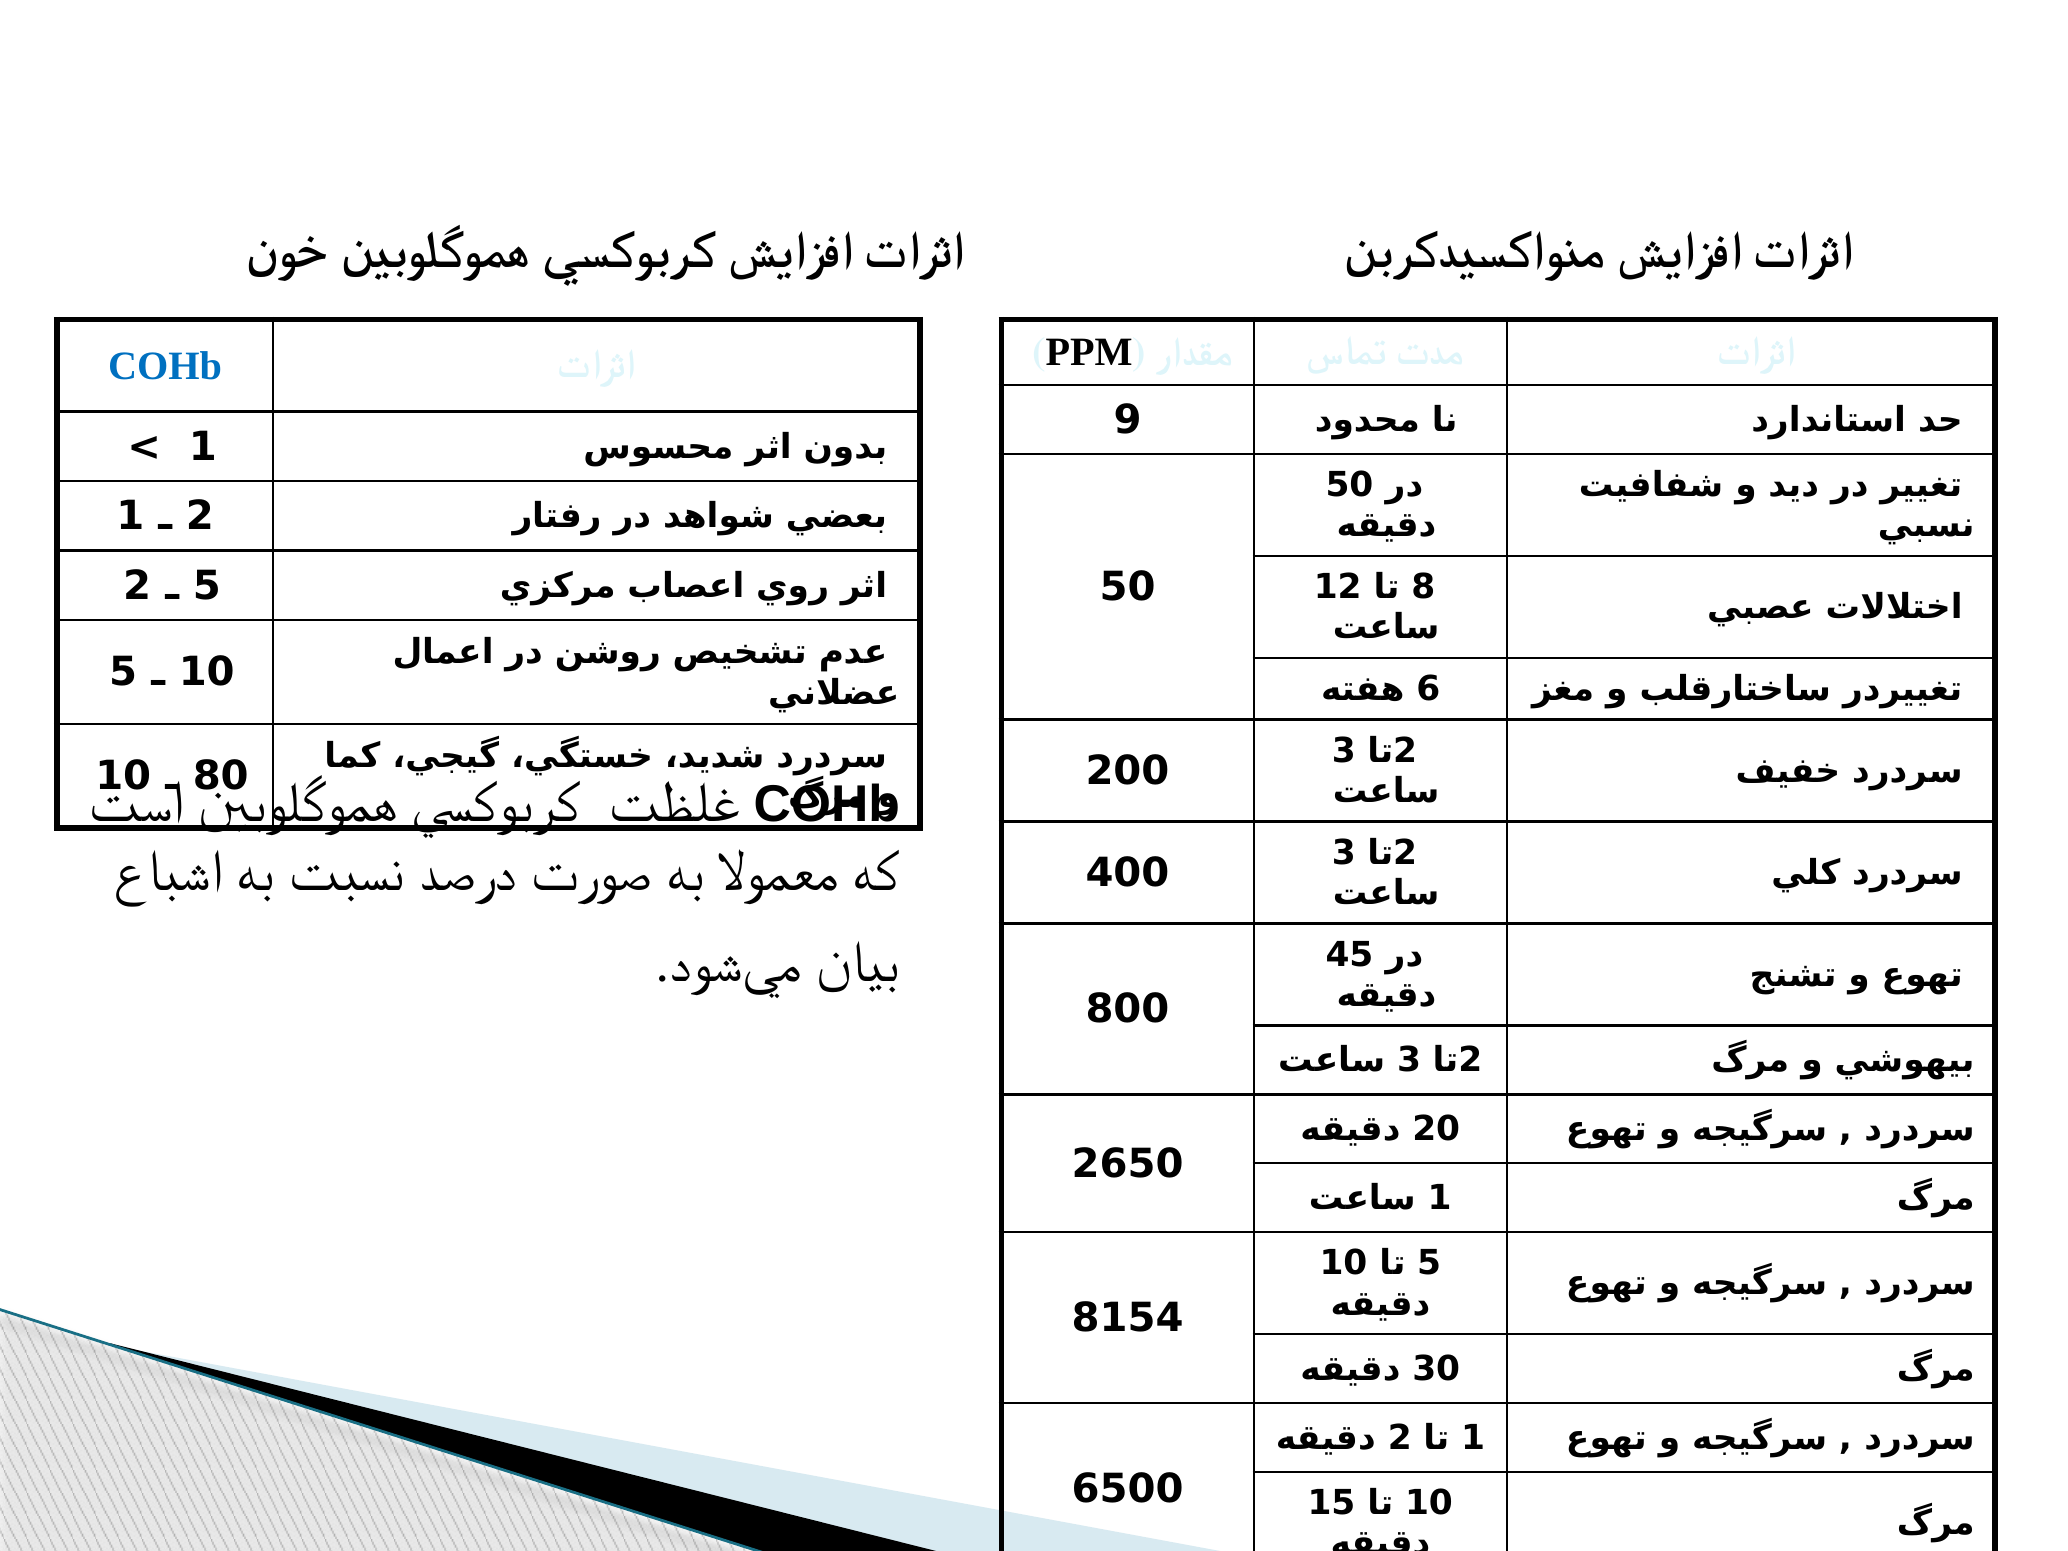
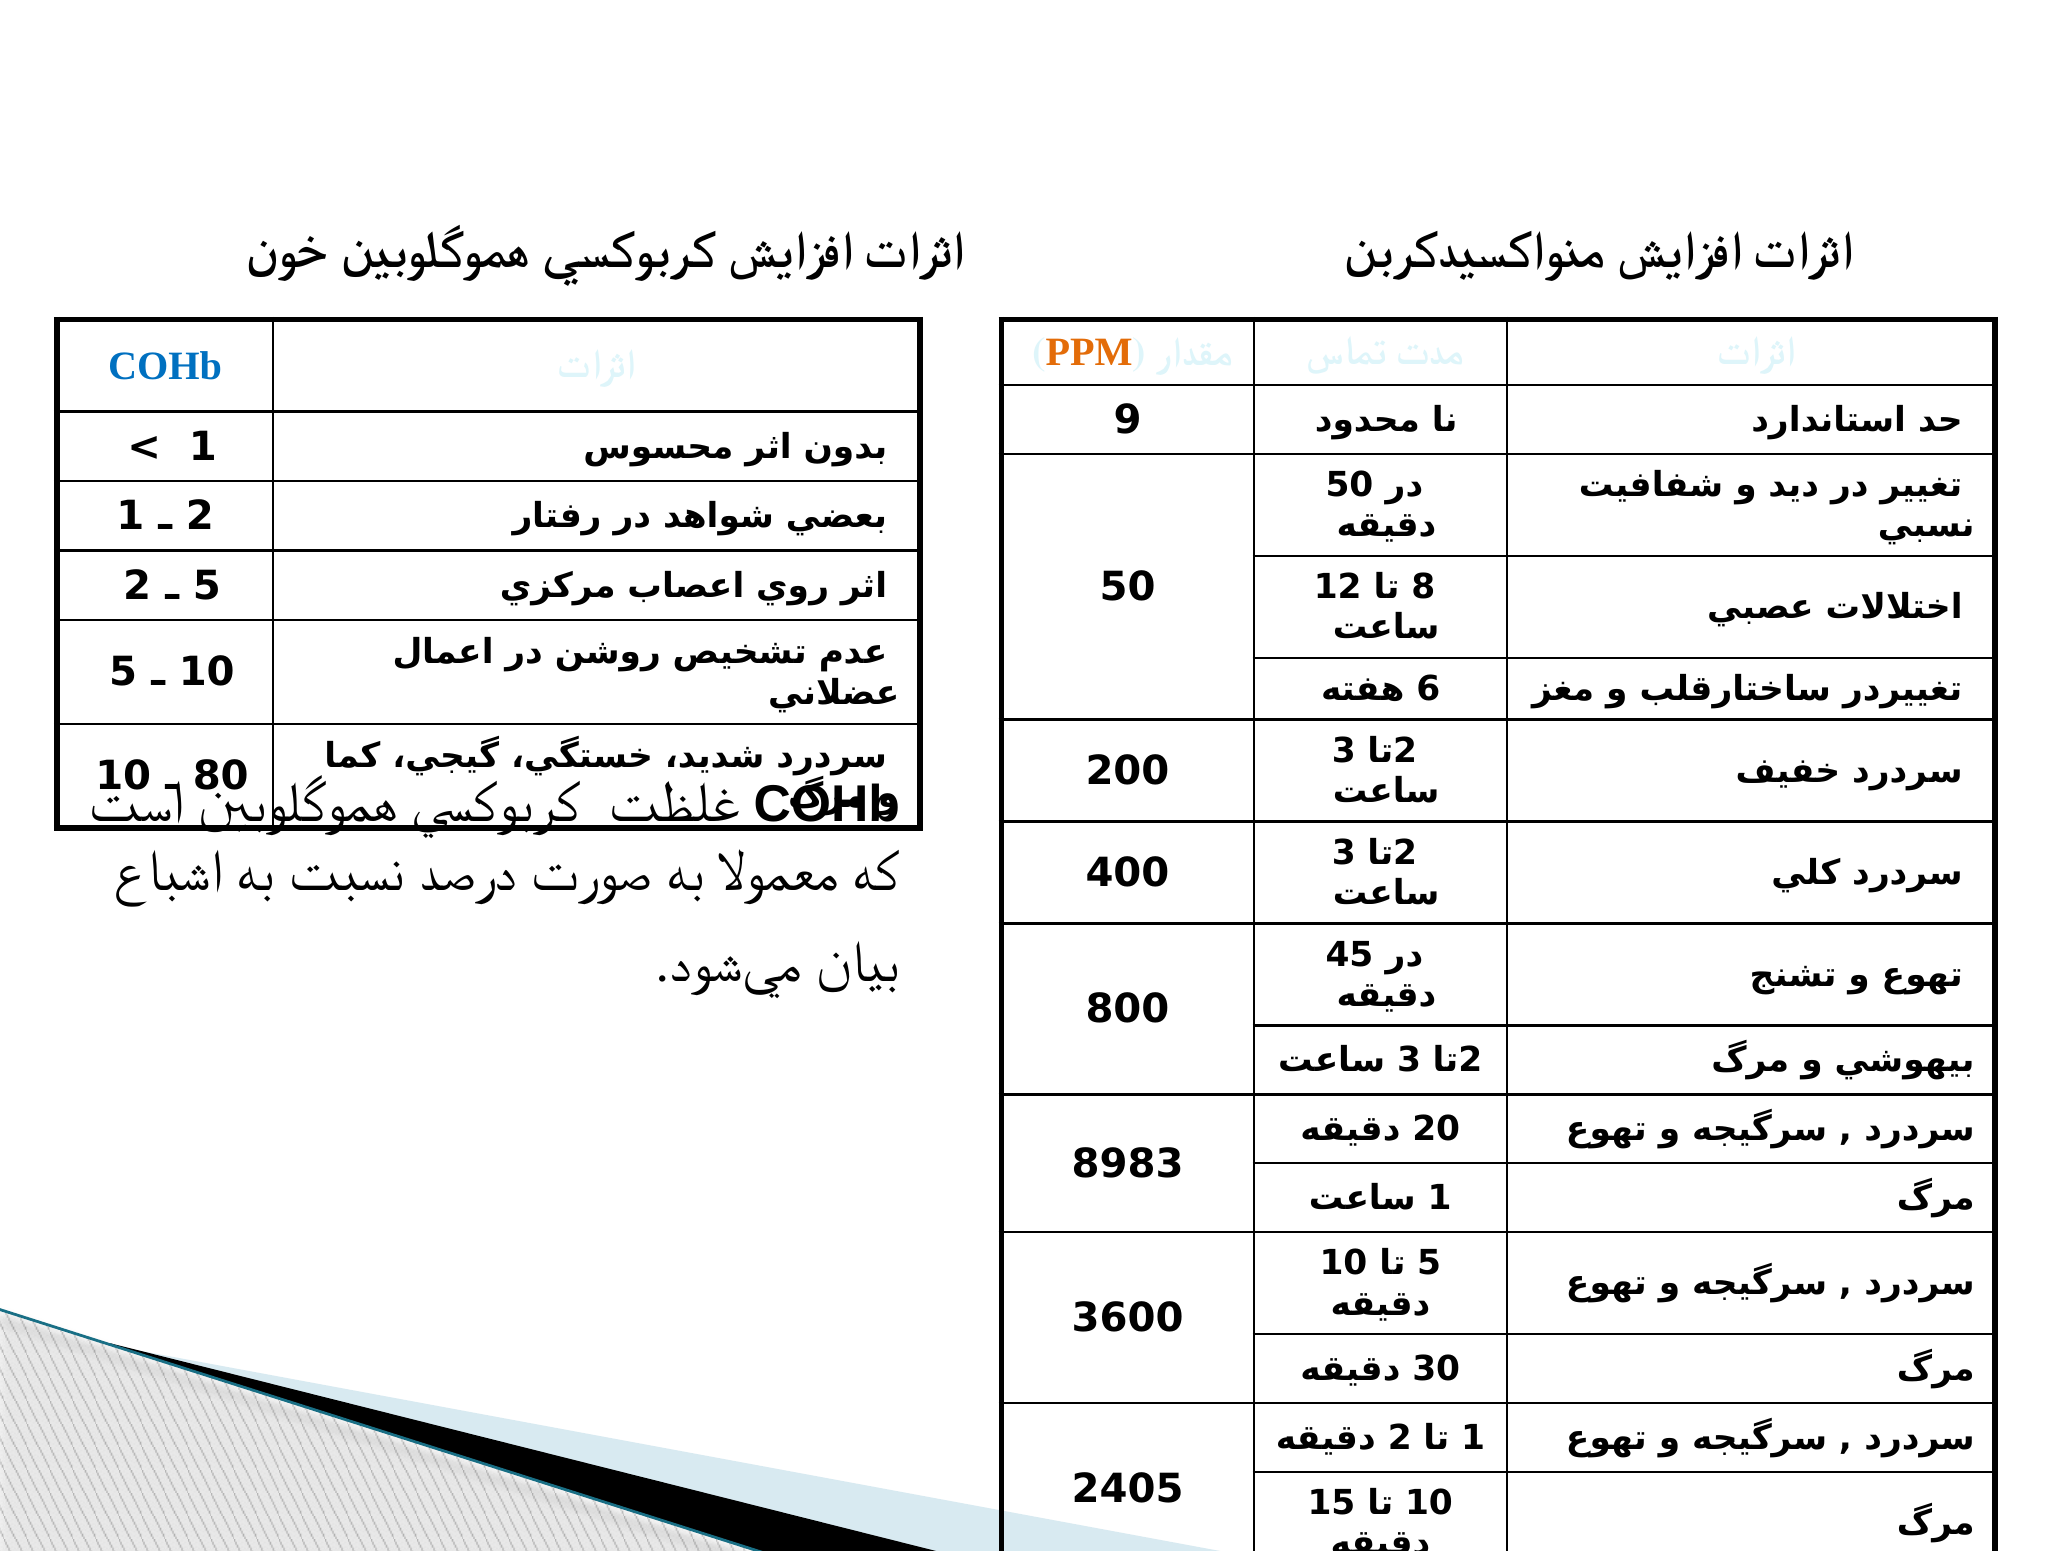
PPM colour: black -> orange
2650: 2650 -> 8983
8154: 8154 -> 3600
6500: 6500 -> 2405
